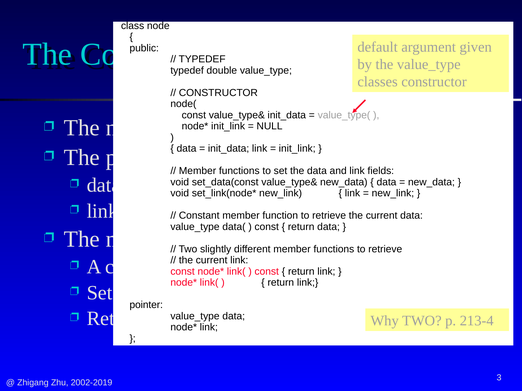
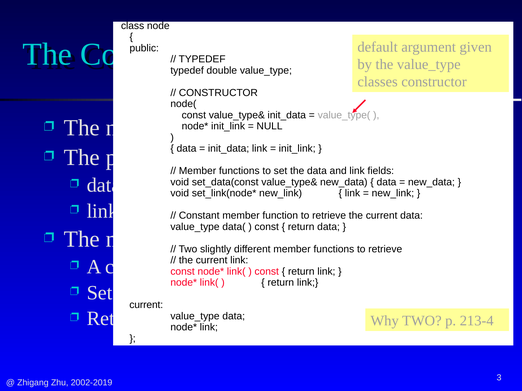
pointer at (146, 305): pointer -> current
